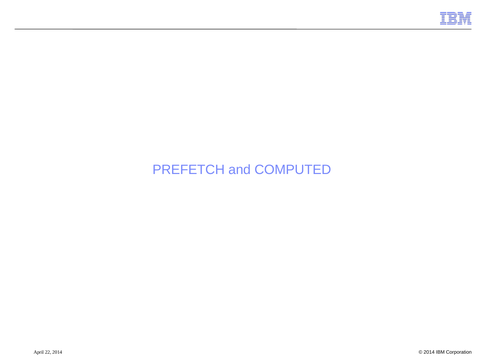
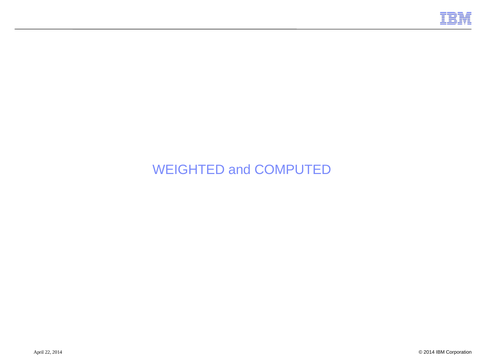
PREFETCH: PREFETCH -> WEIGHTED
